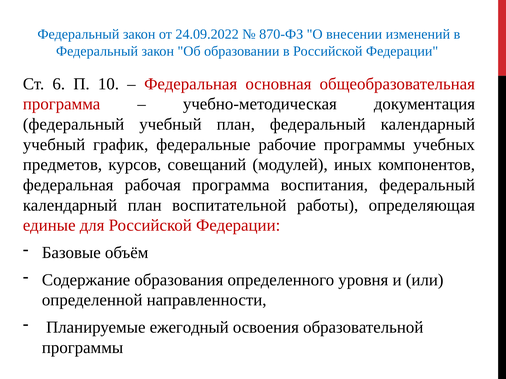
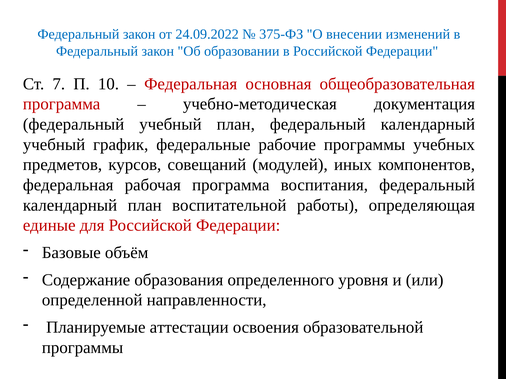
870-ФЗ: 870-ФЗ -> 375-ФЗ
6: 6 -> 7
ежегодный: ежегодный -> аттестации
